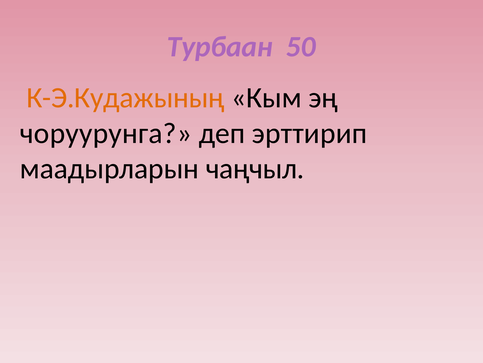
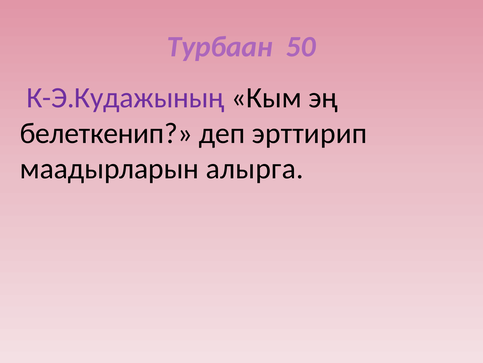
К-Э.Кудажының colour: orange -> purple
чоруурунга: чоруурунга -> белеткенип
чаңчыл: чаңчыл -> алырга
